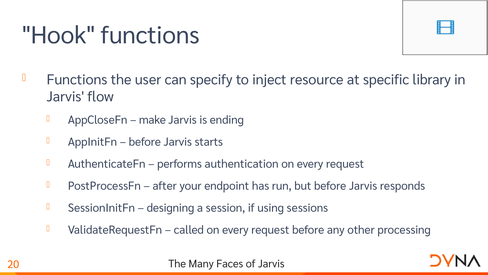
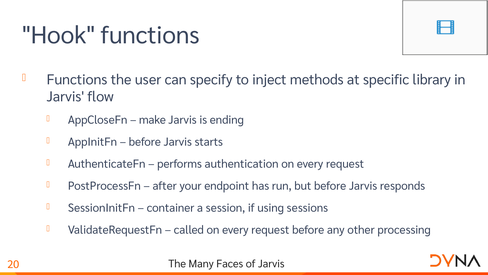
resource: resource -> methods
designing: designing -> container
